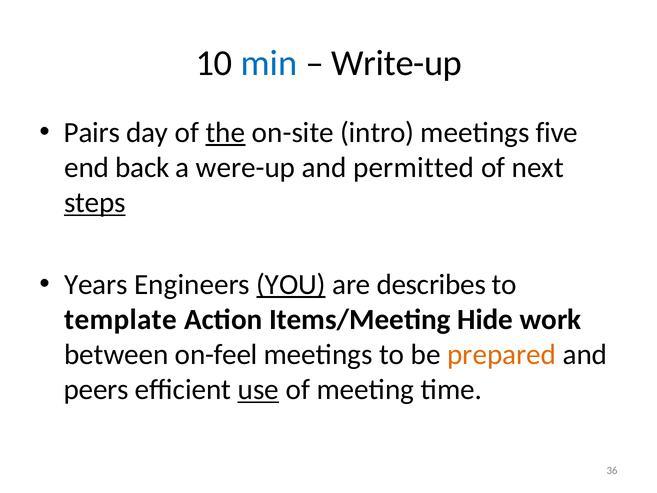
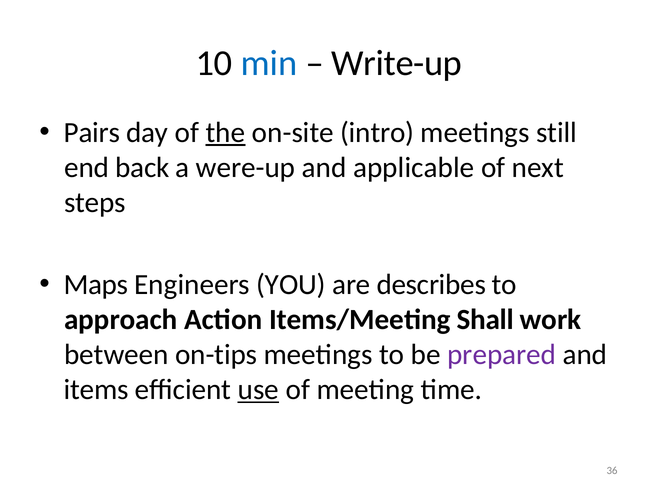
five: five -> still
permitted: permitted -> applicable
steps underline: present -> none
Years: Years -> Maps
YOU underline: present -> none
template: template -> approach
Hide: Hide -> Shall
on-feel: on-feel -> on-tips
prepared colour: orange -> purple
peers: peers -> items
